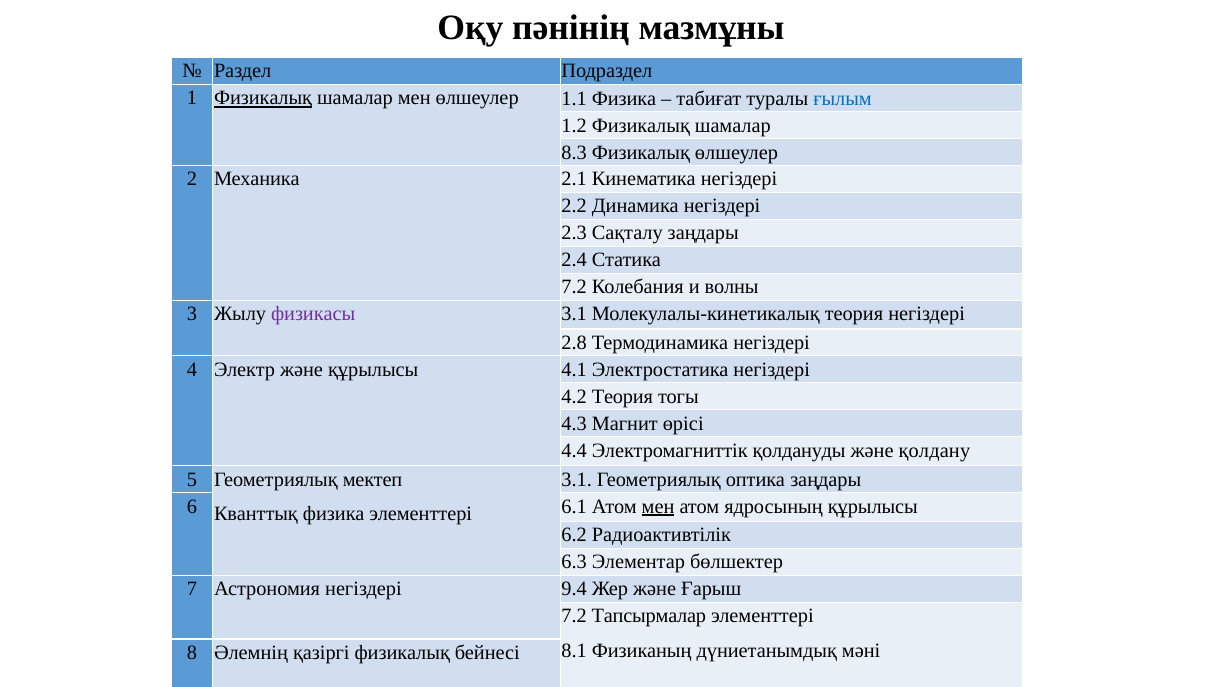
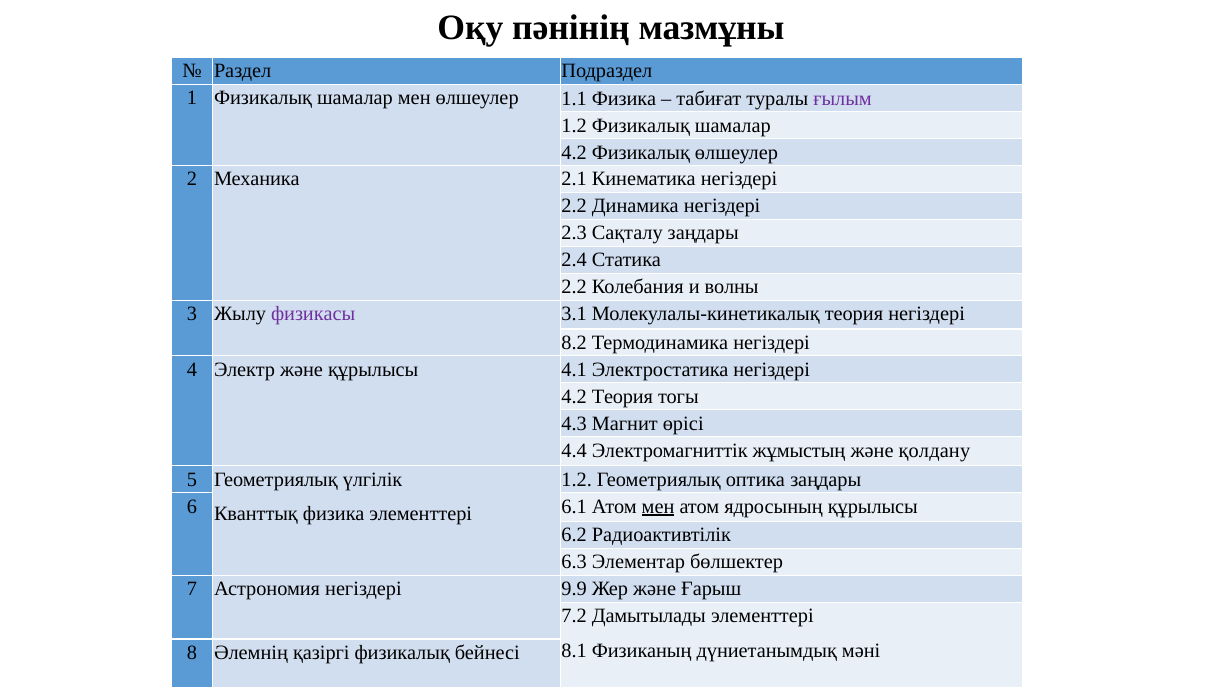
Физикалық at (263, 98) underline: present -> none
ғылым colour: blue -> purple
8.3 at (574, 153): 8.3 -> 4.2
7.2 at (574, 287): 7.2 -> 2.2
2.8: 2.8 -> 8.2
қолдануды: қолдануды -> жұмыстың
мектеп: мектеп -> үлгілік
3.1 at (577, 480): 3.1 -> 1.2
9.4: 9.4 -> 9.9
Тапсырмалар: Тапсырмалар -> Дамытылады
